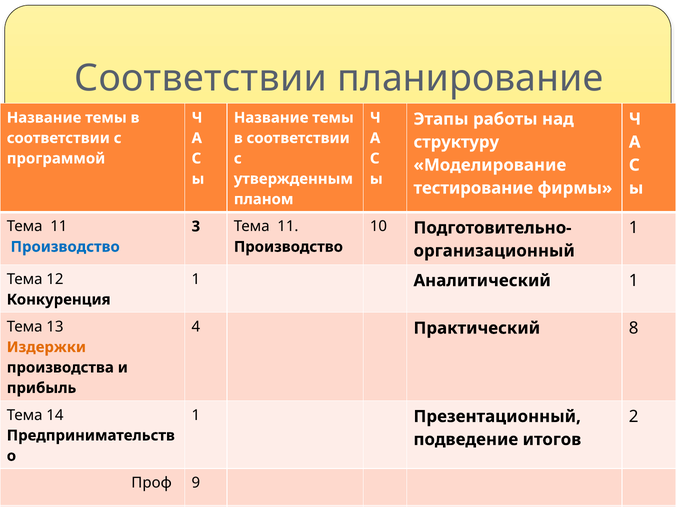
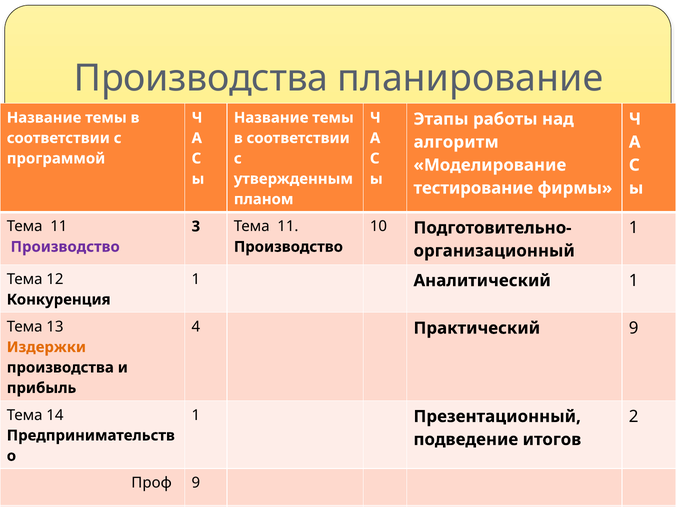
Соответствии at (201, 78): Соответствии -> Производства
структуру: структуру -> алгоритм
Производство at (65, 247) colour: blue -> purple
Практический 8: 8 -> 9
